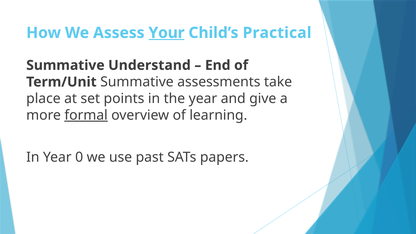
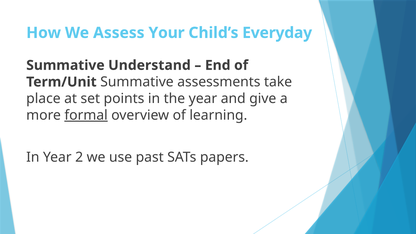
Your underline: present -> none
Practical: Practical -> Everyday
0: 0 -> 2
